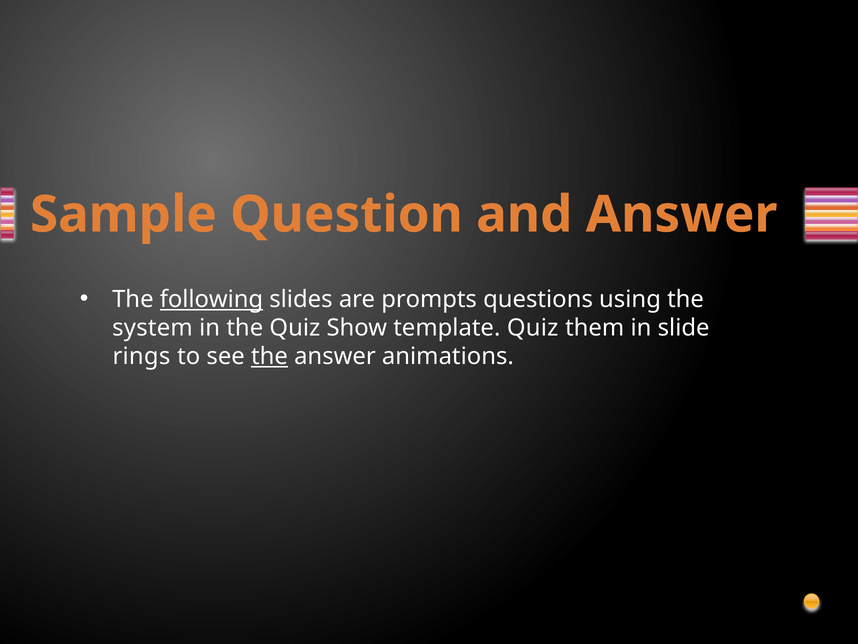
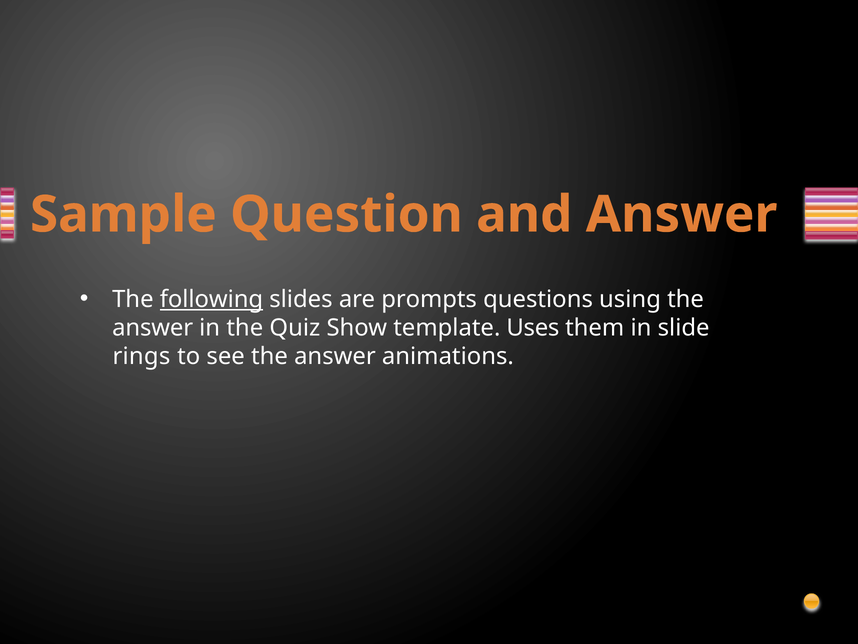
system at (152, 328): system -> answer
template Quiz: Quiz -> Uses
the at (269, 356) underline: present -> none
